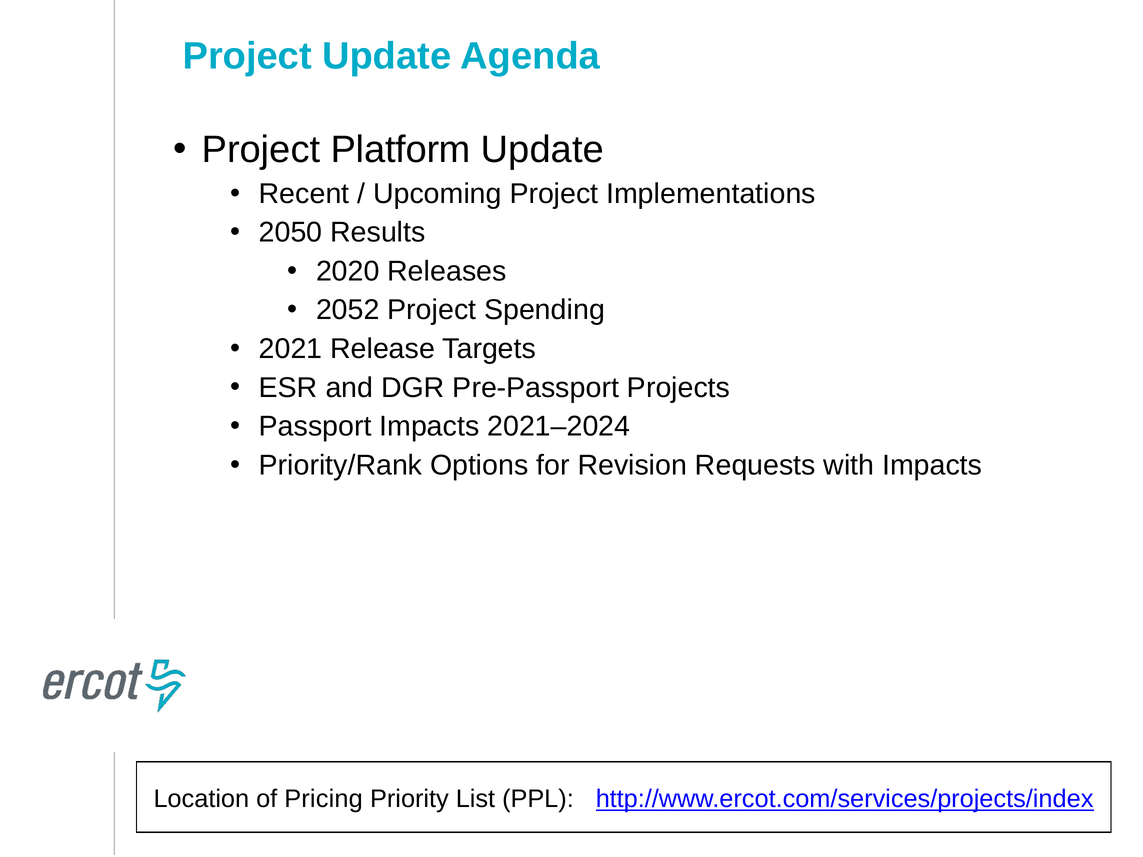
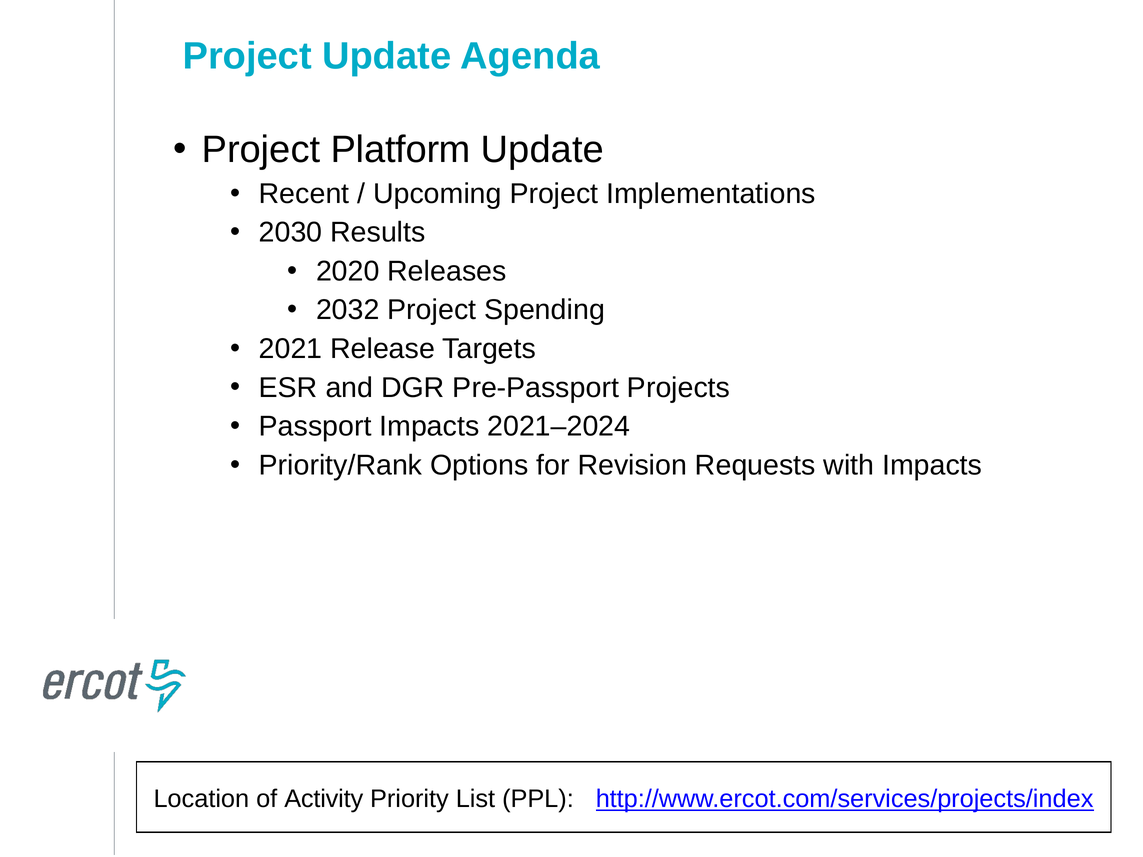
2050: 2050 -> 2030
2052: 2052 -> 2032
Pricing: Pricing -> Activity
